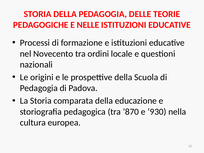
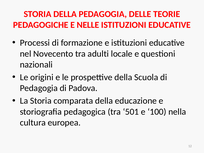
ordini: ordini -> adulti
870: 870 -> 501
930: 930 -> 100
